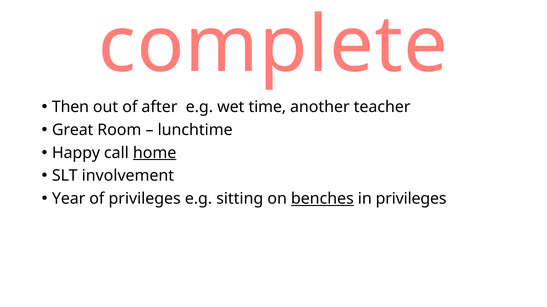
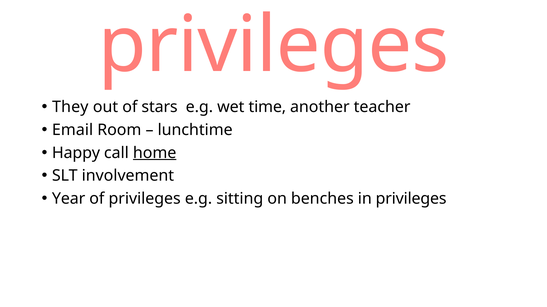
complete at (273, 46): complete -> privileges
Then: Then -> They
after: after -> stars
Great: Great -> Email
benches underline: present -> none
